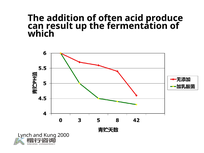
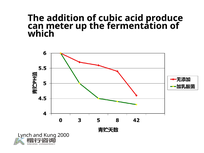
often: often -> cubic
result: result -> meter
